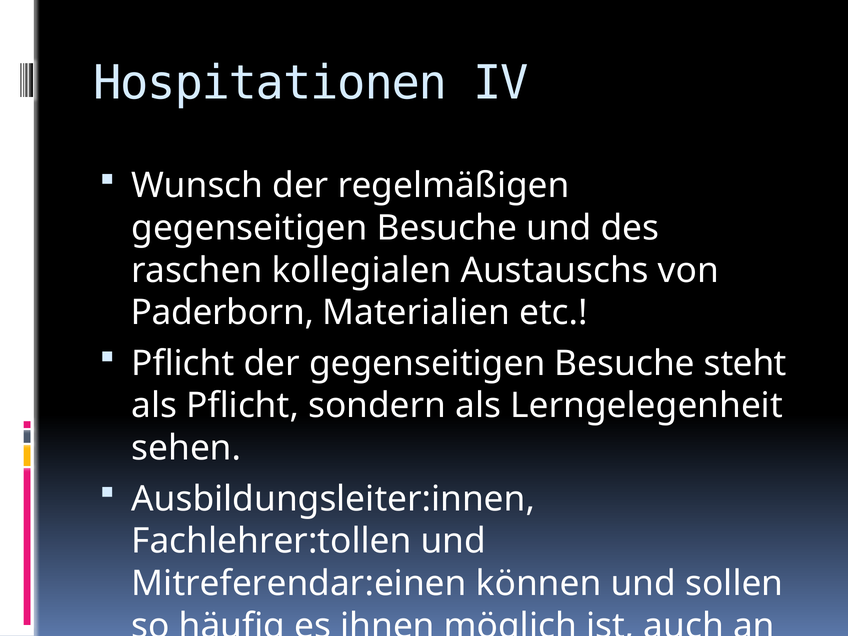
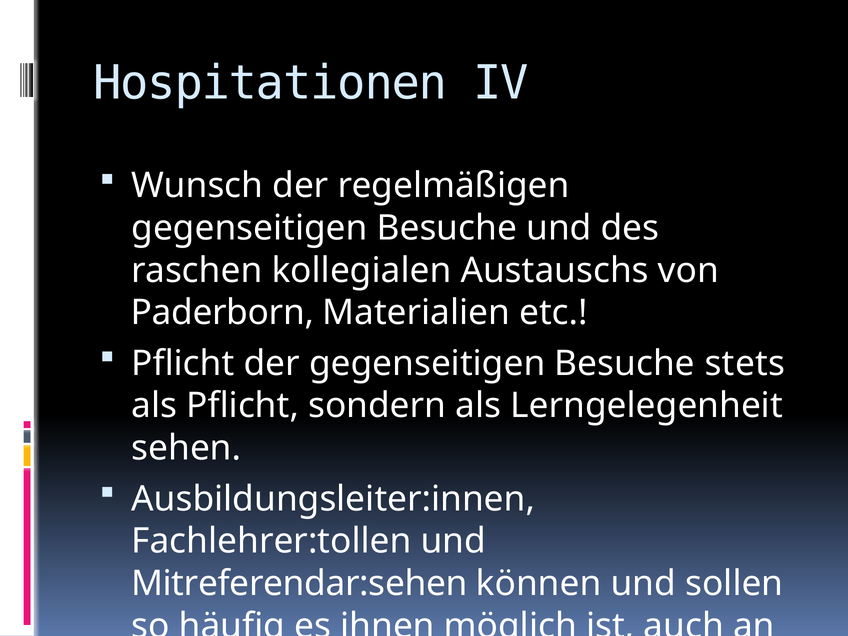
steht: steht -> stets
Mitreferendar:einen: Mitreferendar:einen -> Mitreferendar:sehen
